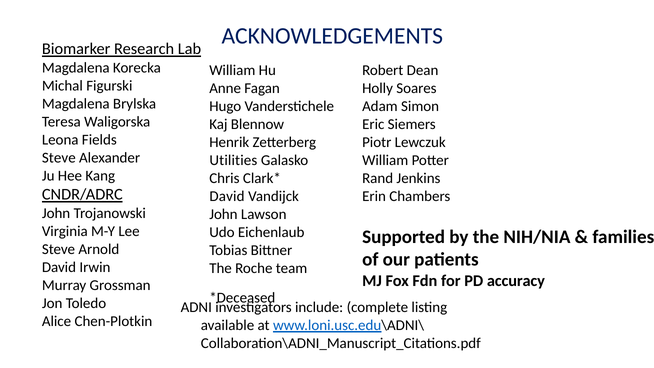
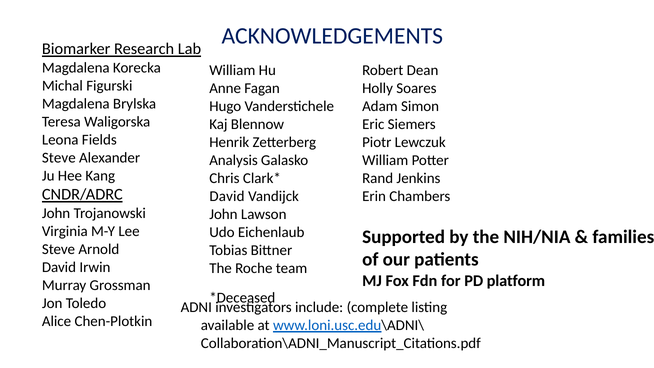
Utilities: Utilities -> Analysis
accuracy: accuracy -> platform
